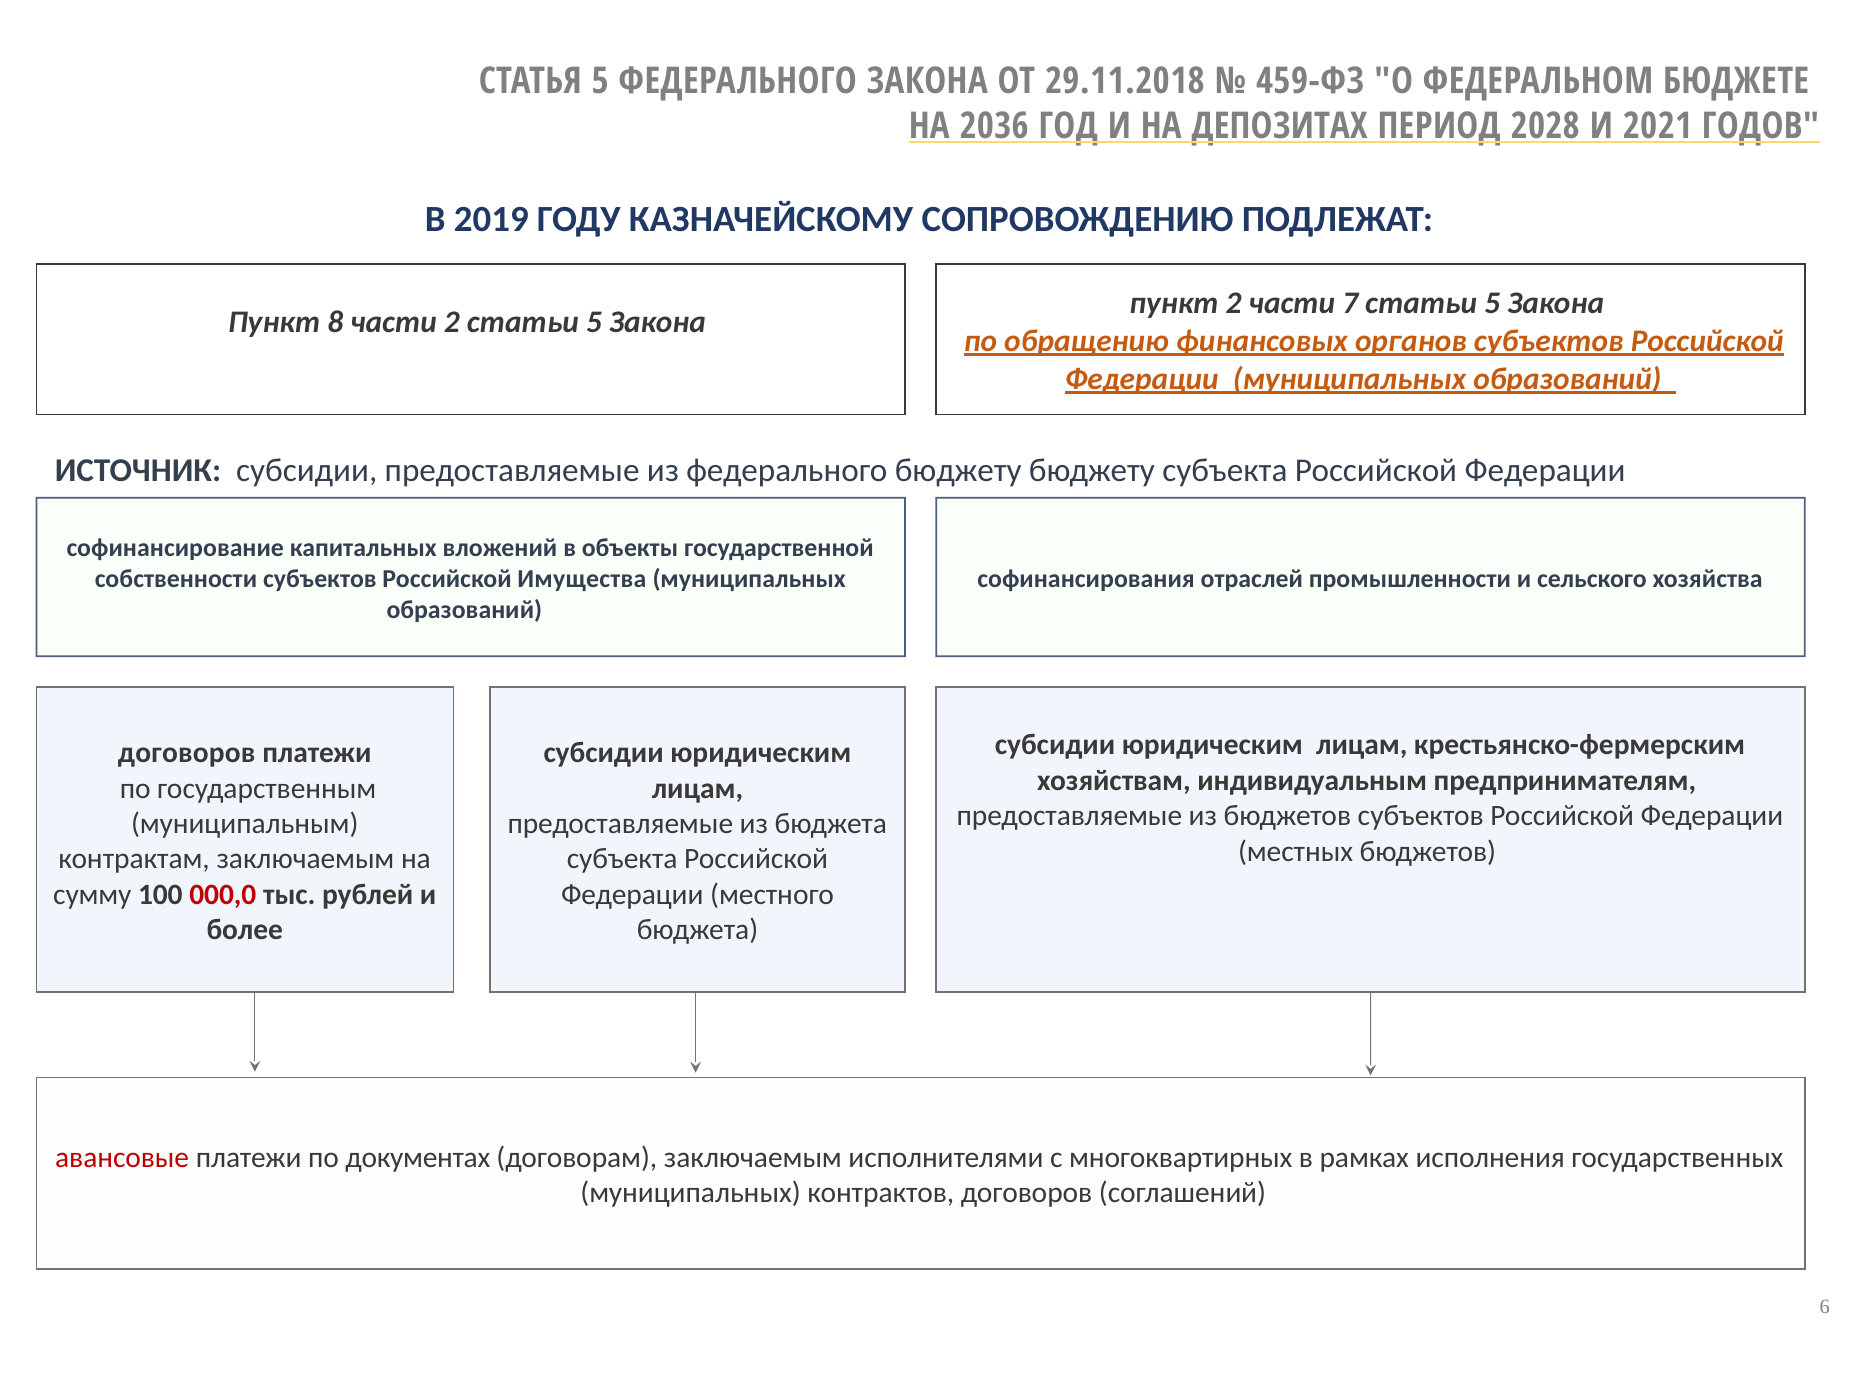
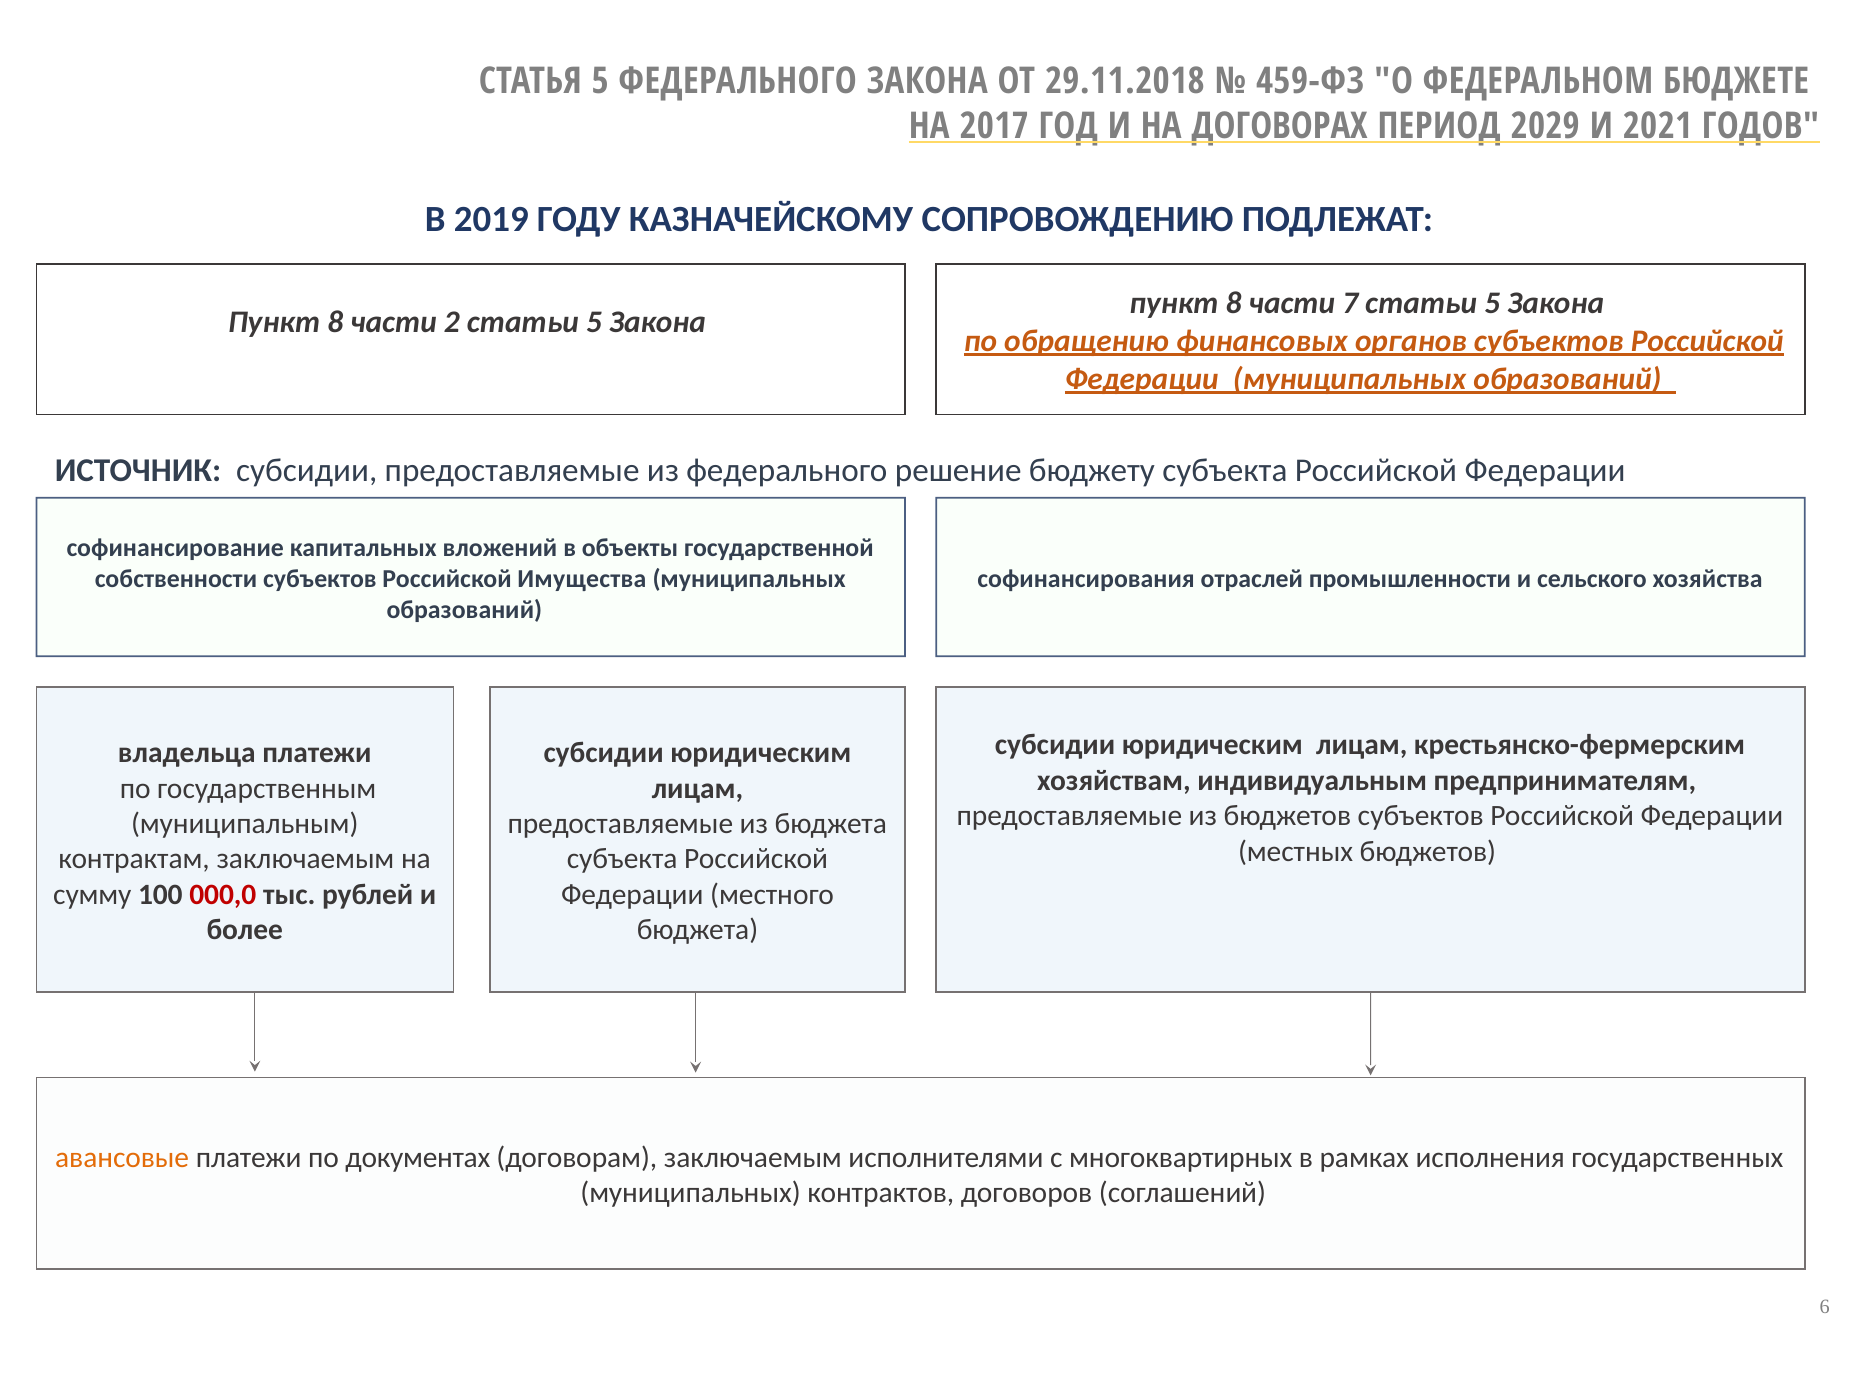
2036: 2036 -> 2017
ДЕПОЗИТАХ: ДЕПОЗИТАХ -> ДОГОВОРАХ
2028: 2028 -> 2029
2 at (1234, 304): 2 -> 8
федерального бюджету: бюджету -> решение
договоров at (187, 753): договоров -> владельца
авансовые colour: red -> orange
